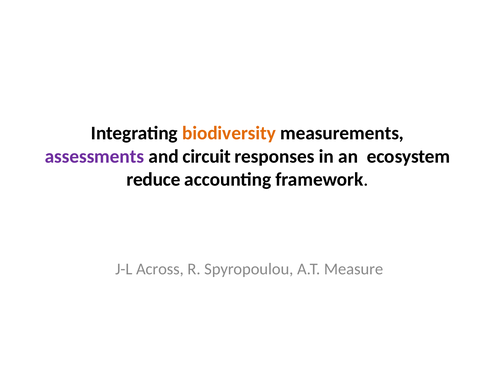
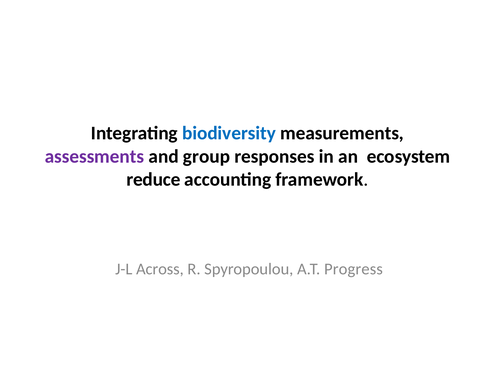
biodiversity colour: orange -> blue
circuit: circuit -> group
Measure: Measure -> Progress
